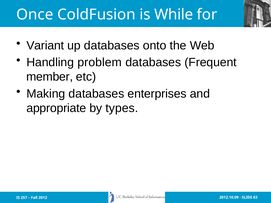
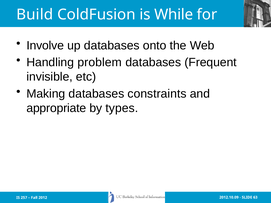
Once: Once -> Build
Variant: Variant -> Involve
member: member -> invisible
enterprises: enterprises -> constraints
